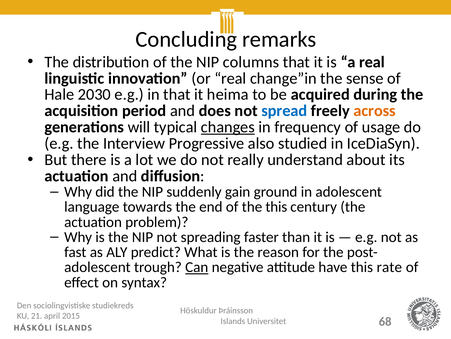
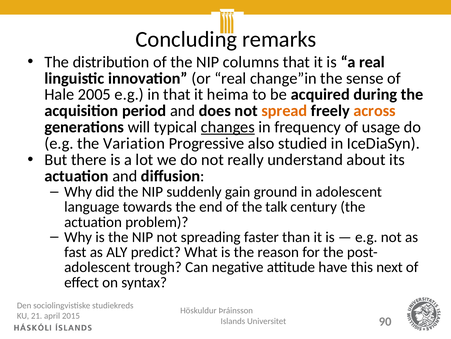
2030: 2030 -> 2005
spread colour: blue -> orange
Interview: Interview -> Variation
the this: this -> talk
Can underline: present -> none
rate: rate -> next
68: 68 -> 90
